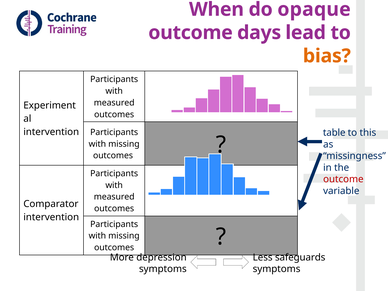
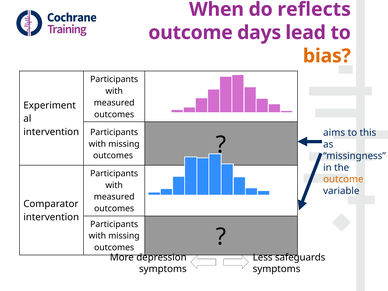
opaque: opaque -> reflects
table: table -> aims
outcome at (343, 179) colour: red -> orange
